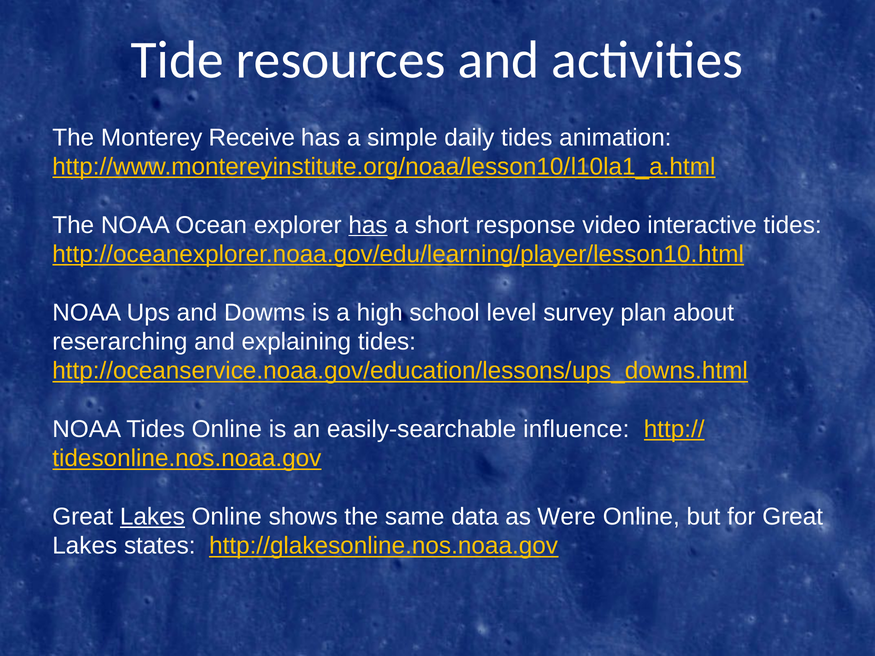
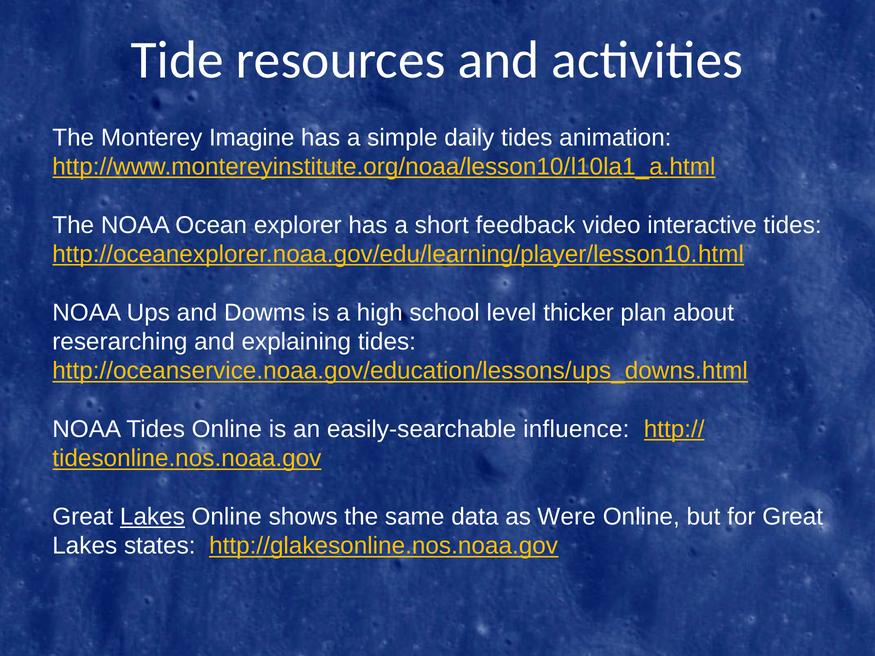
Receive: Receive -> Imagine
has at (368, 225) underline: present -> none
response: response -> feedback
survey: survey -> thicker
